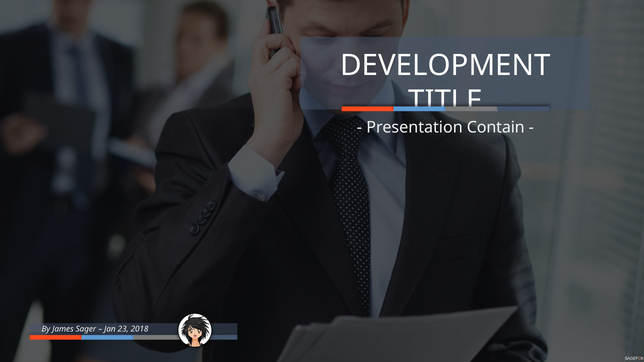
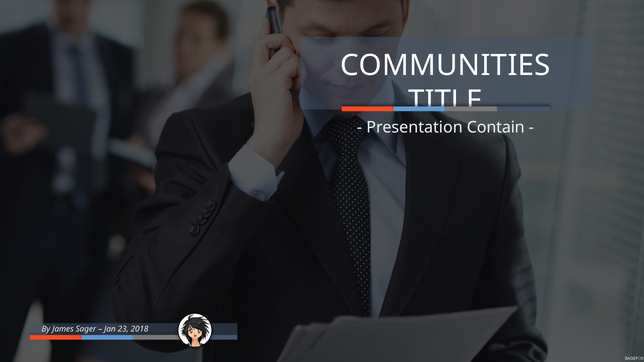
DEVELOPMENT: DEVELOPMENT -> COMMUNITIES
